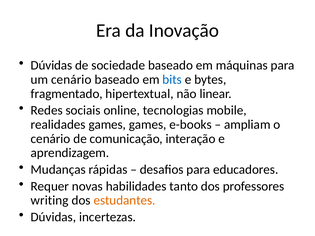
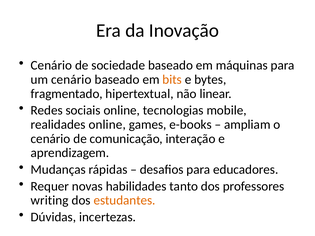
Dúvidas at (51, 65): Dúvidas -> Cenário
bits colour: blue -> orange
realidades games: games -> online
